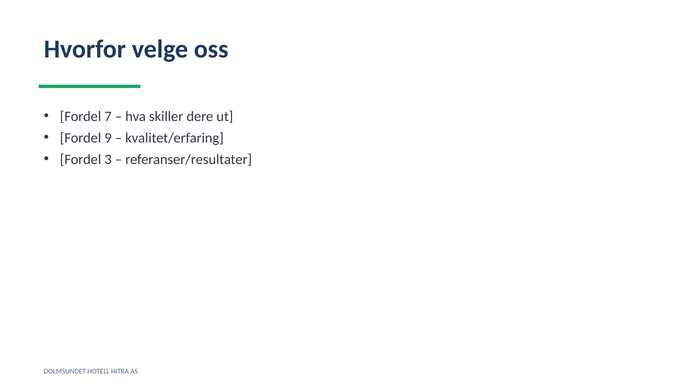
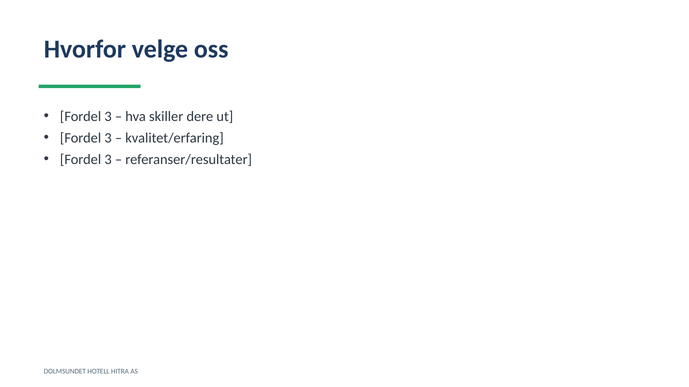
7 at (108, 117): 7 -> 3
9 at (108, 138): 9 -> 3
